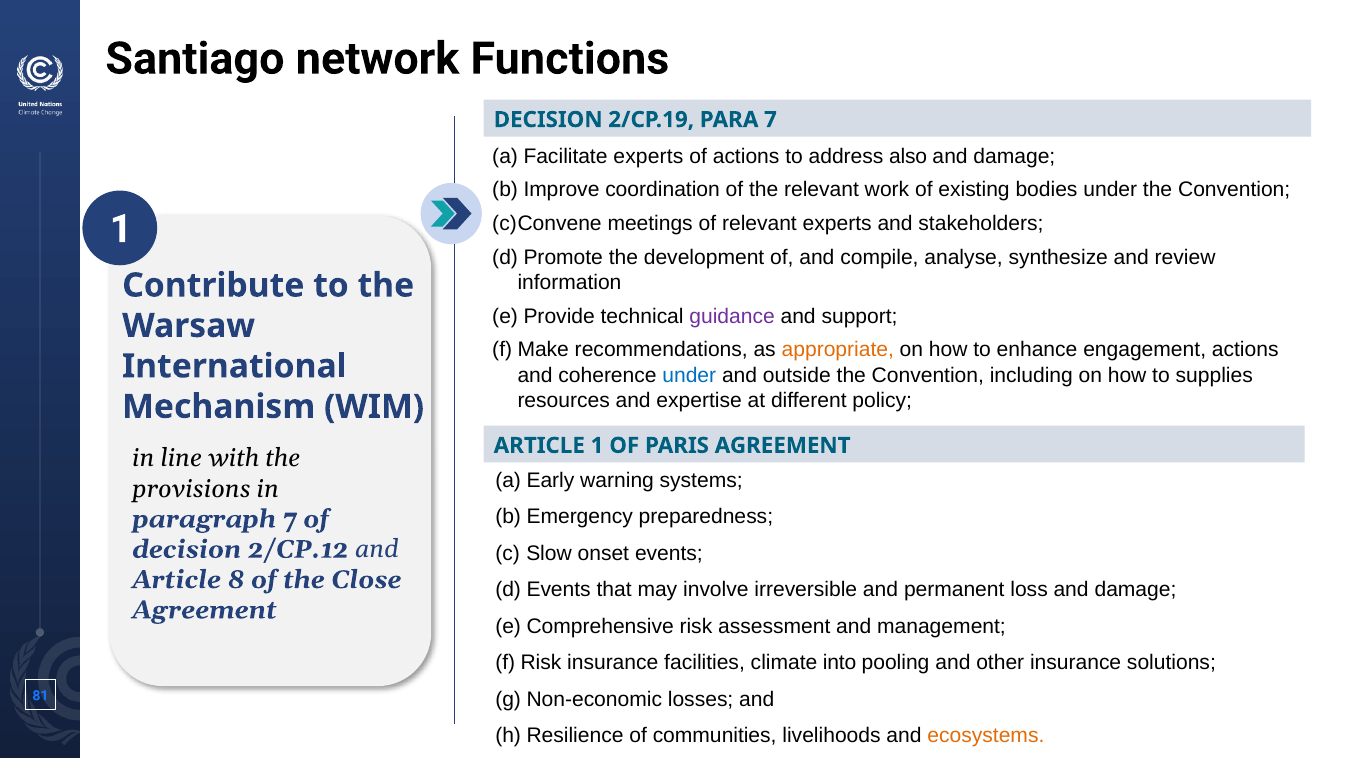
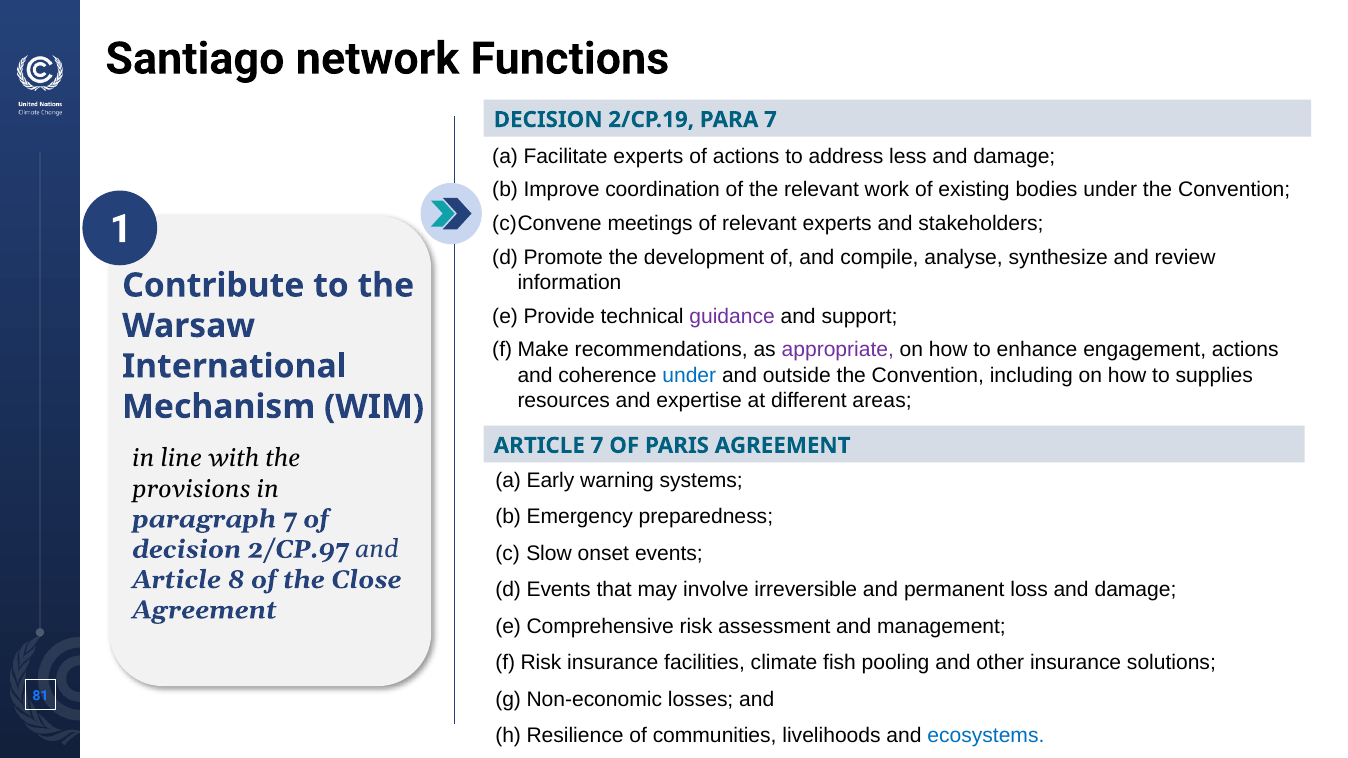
also: also -> less
appropriate colour: orange -> purple
policy: policy -> areas
ARTICLE 1: 1 -> 7
2/CP.12: 2/CP.12 -> 2/CP.97
into: into -> fish
ecosystems colour: orange -> blue
